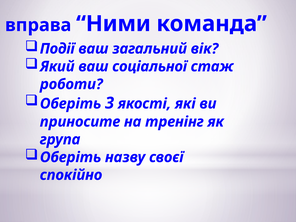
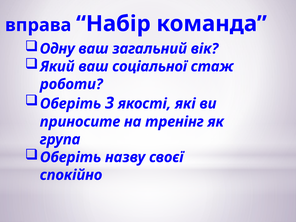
Ними: Ними -> Набір
Події: Події -> Одну
